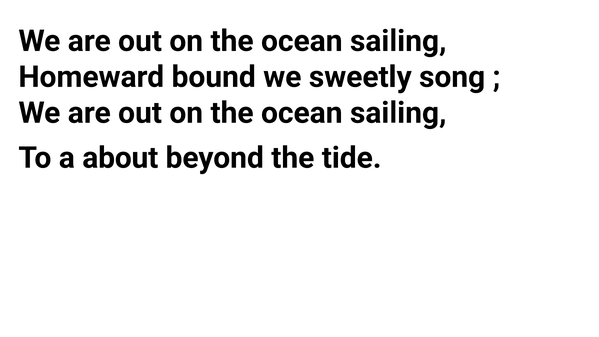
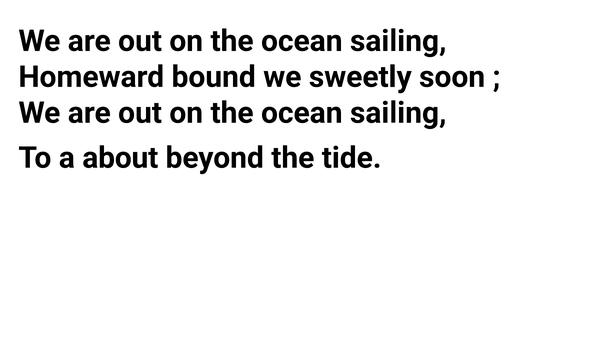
song: song -> soon
